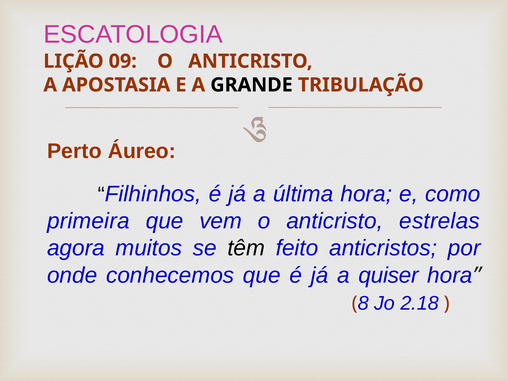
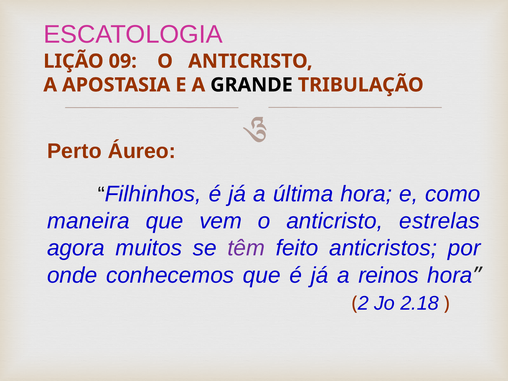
primeira: primeira -> maneira
têm colour: black -> purple
quiser: quiser -> reinos
8: 8 -> 2
